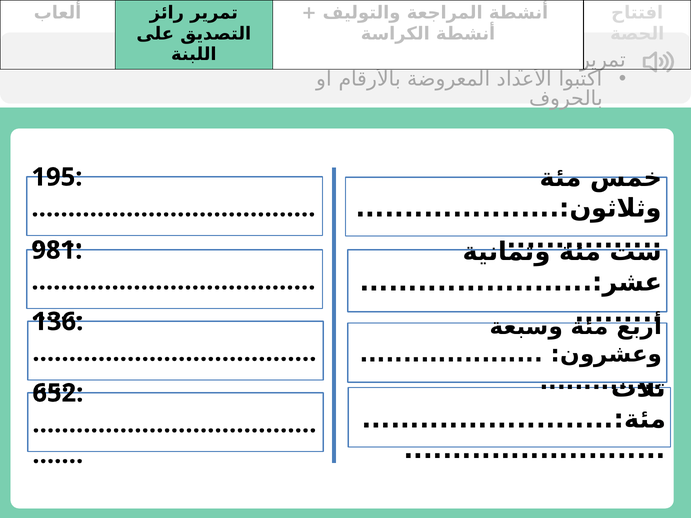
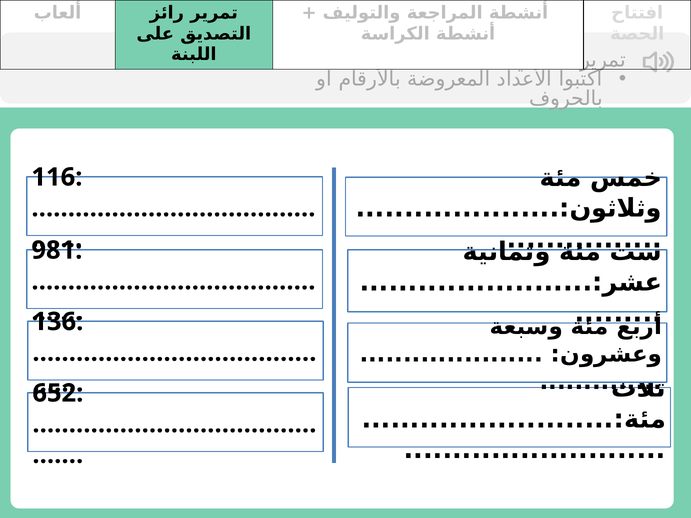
195: 195 -> 116
